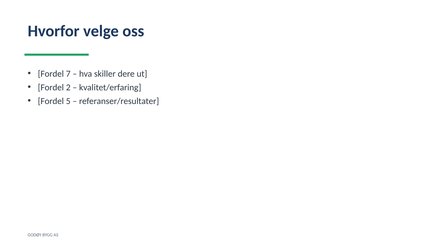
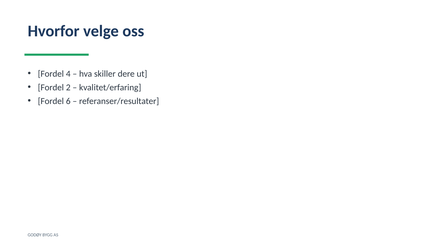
7: 7 -> 4
5: 5 -> 6
